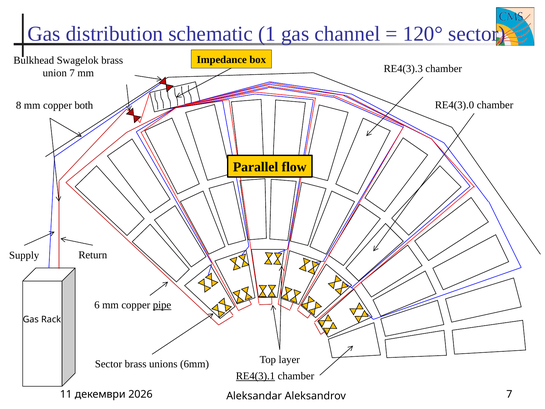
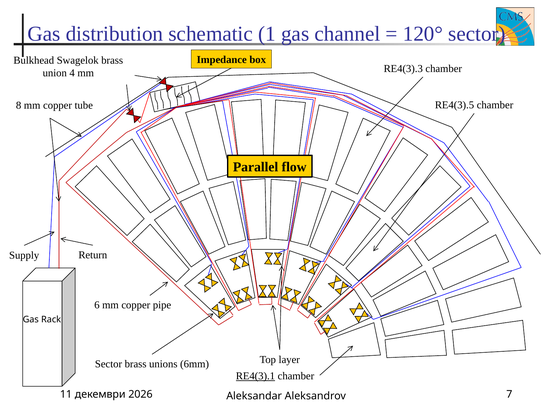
union 7: 7 -> 4
RE4(3).0: RE4(3).0 -> RE4(3).5
both: both -> tube
pipe underline: present -> none
